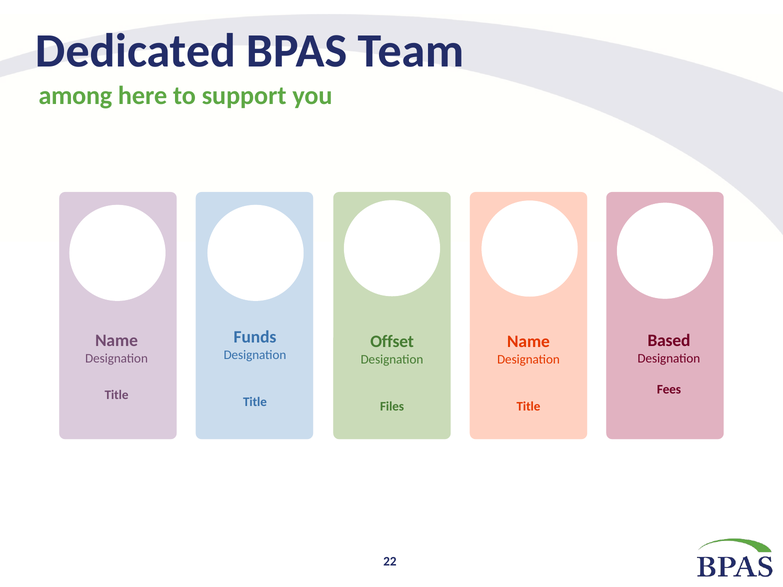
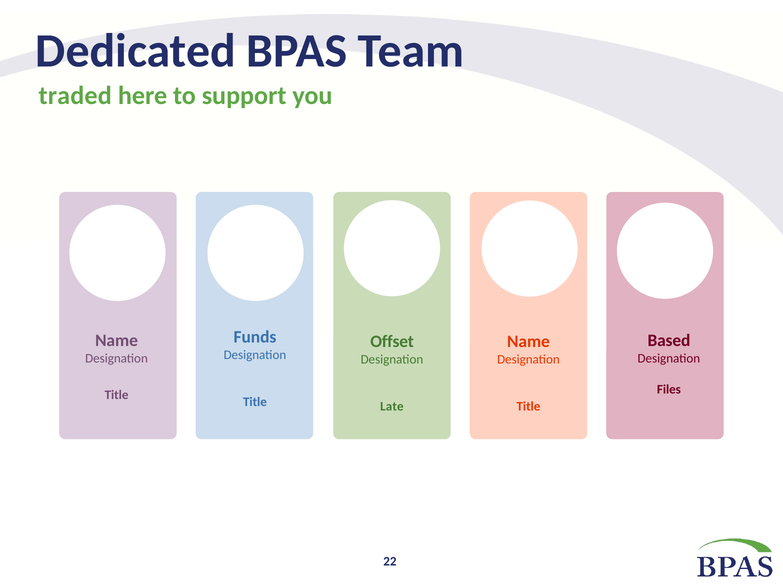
among: among -> traded
Fees: Fees -> Files
Files: Files -> Late
